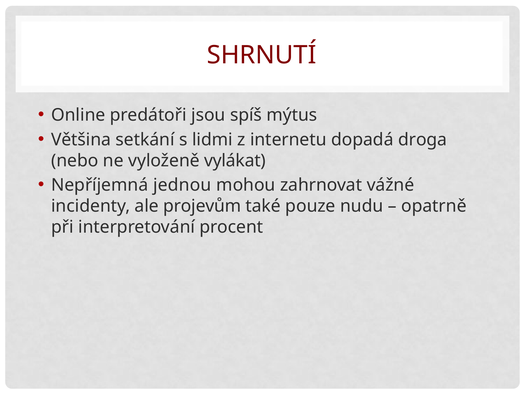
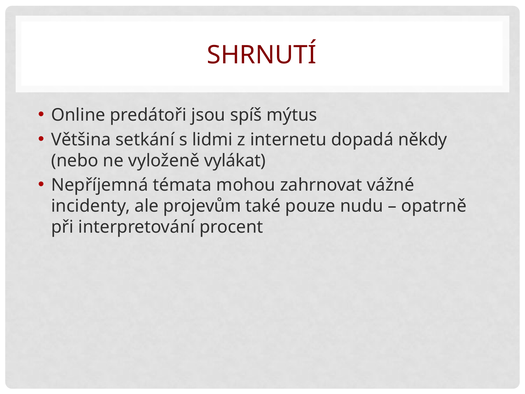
droga: droga -> někdy
jednou: jednou -> témata
